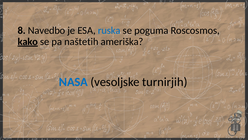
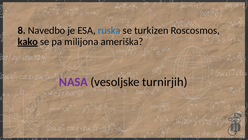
poguma: poguma -> turkizen
naštetih: naštetih -> milijona
NASA colour: blue -> purple
